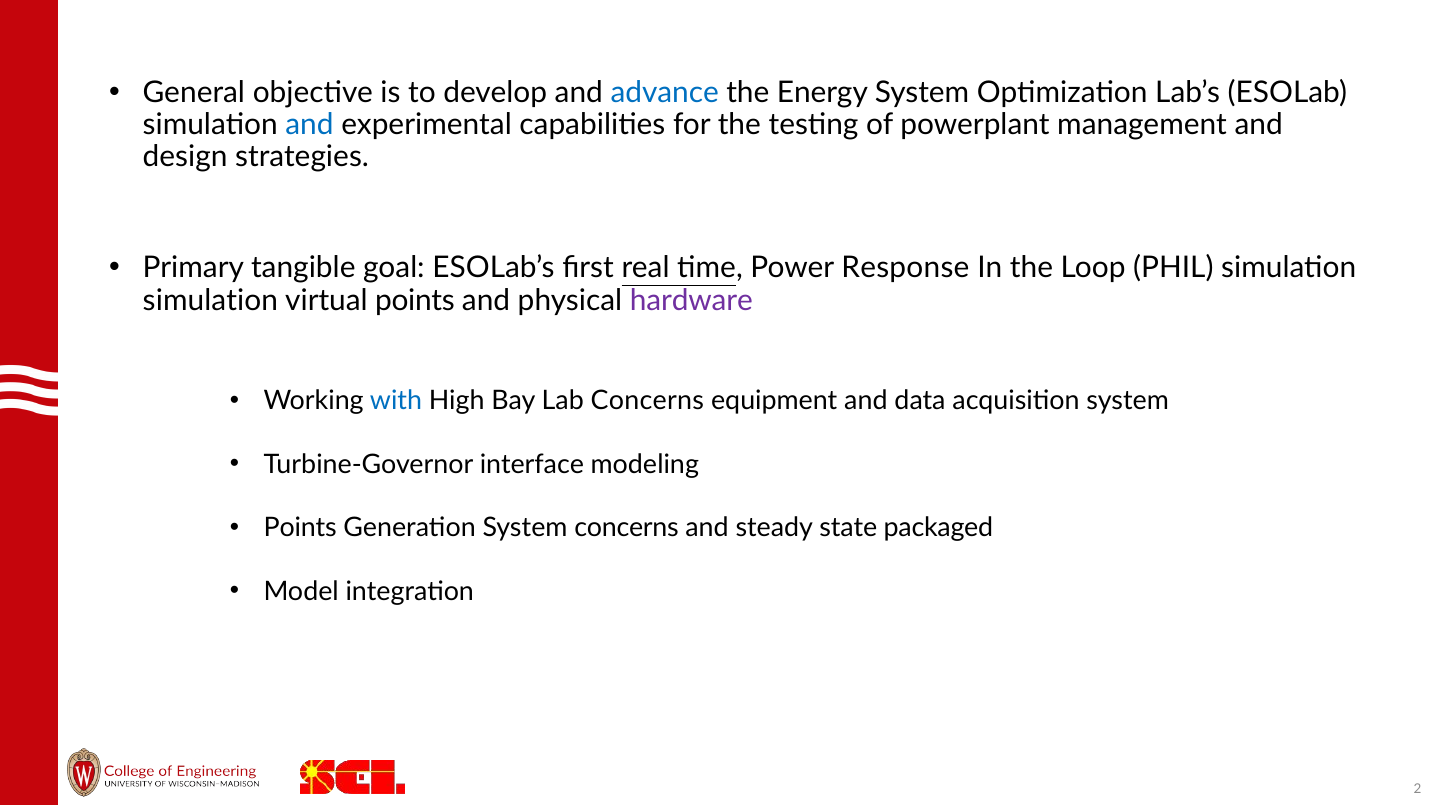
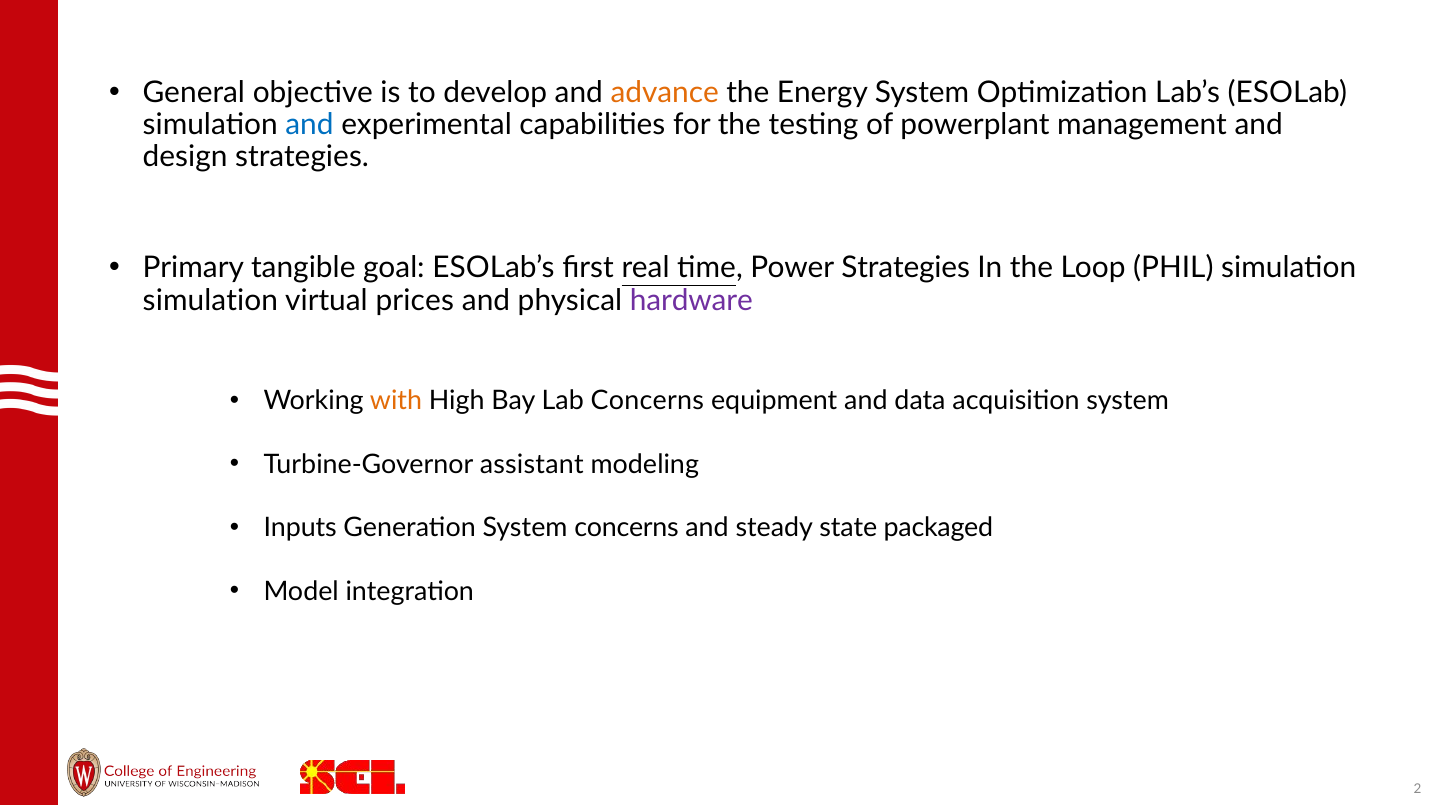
advance colour: blue -> orange
Power Response: Response -> Strategies
virtual points: points -> prices
with colour: blue -> orange
interface: interface -> assistant
Points at (300, 528): Points -> Inputs
